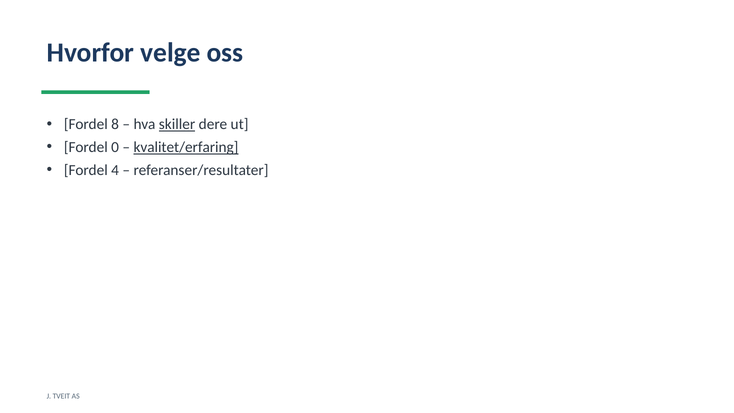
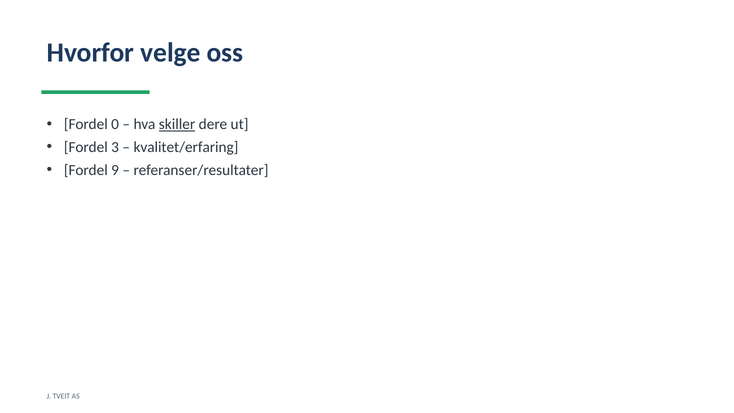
8: 8 -> 0
0: 0 -> 3
kvalitet/erfaring underline: present -> none
4: 4 -> 9
